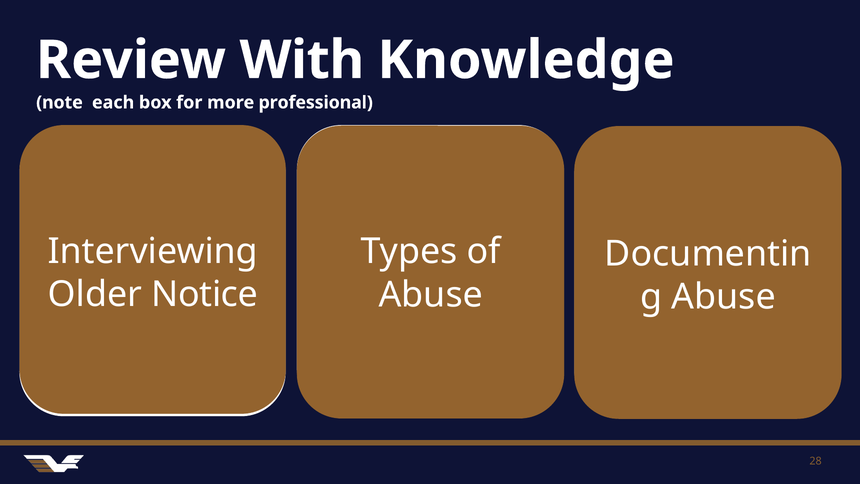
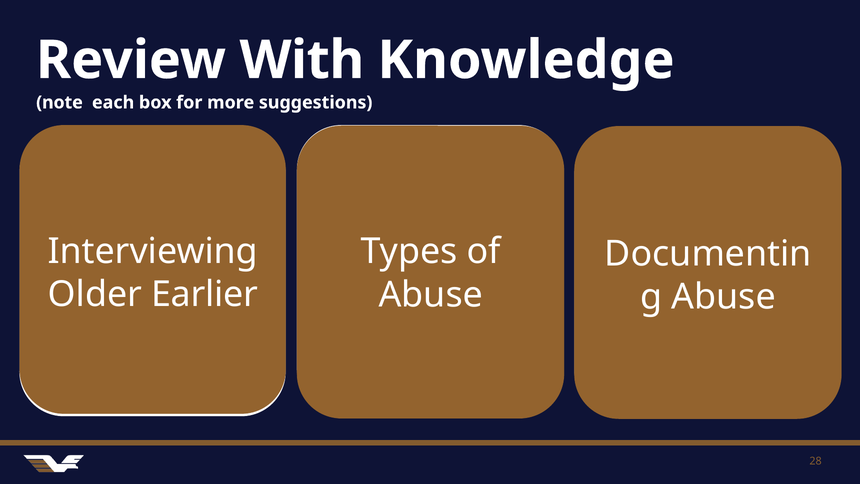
more professional: professional -> suggestions
Notice: Notice -> Earlier
